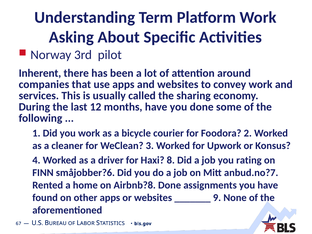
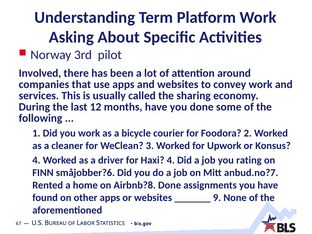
Inherent: Inherent -> Involved
Haxi 8: 8 -> 4
